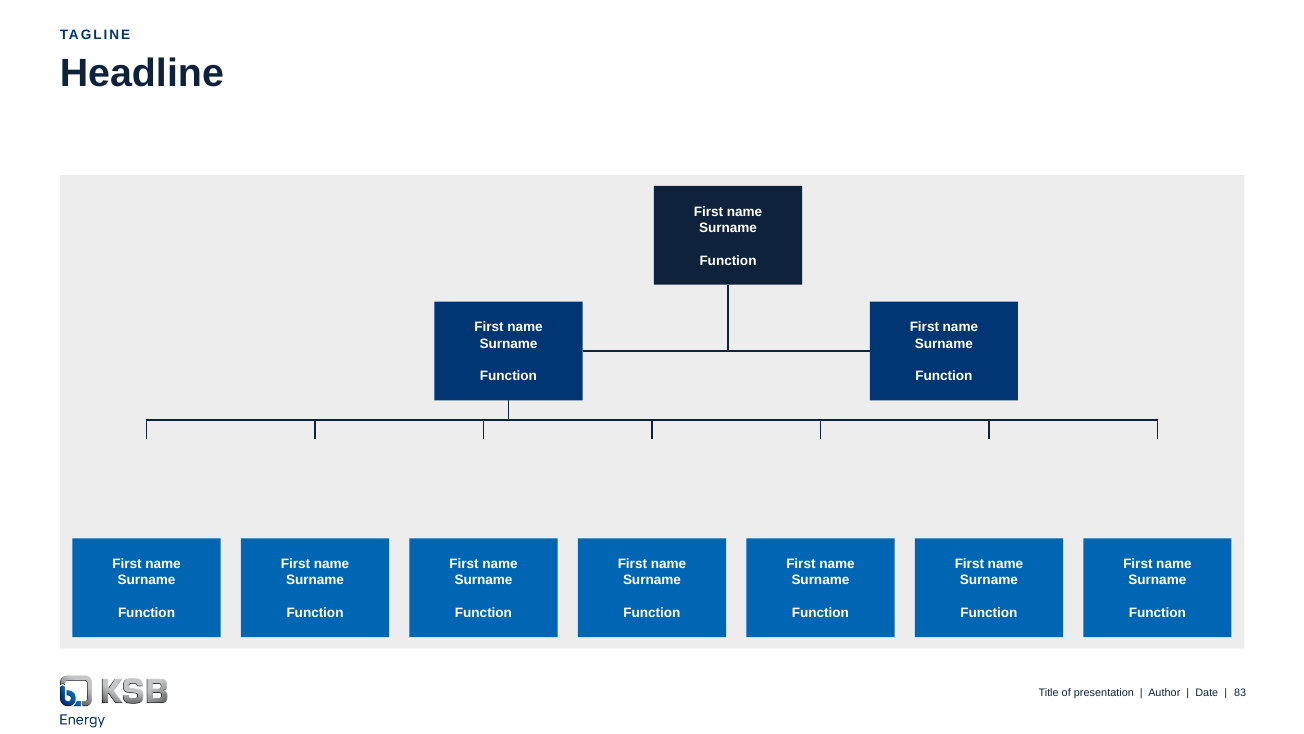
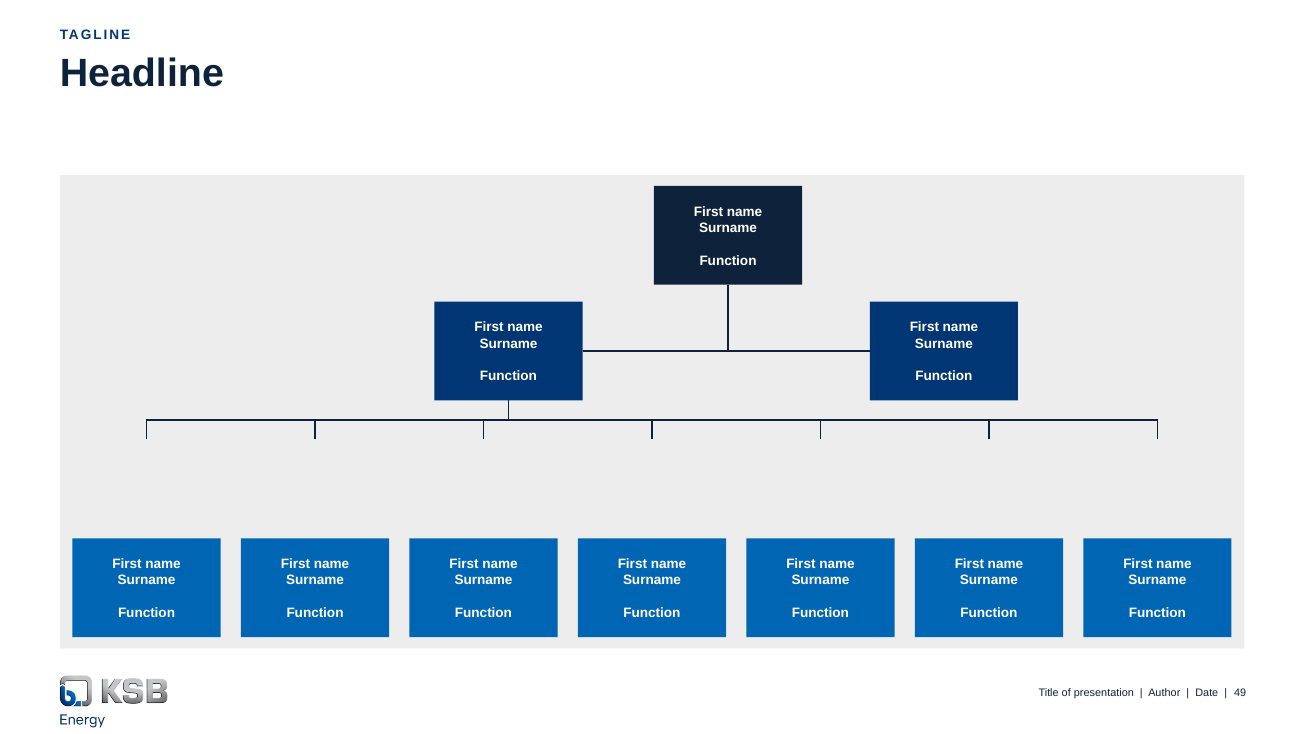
83: 83 -> 49
